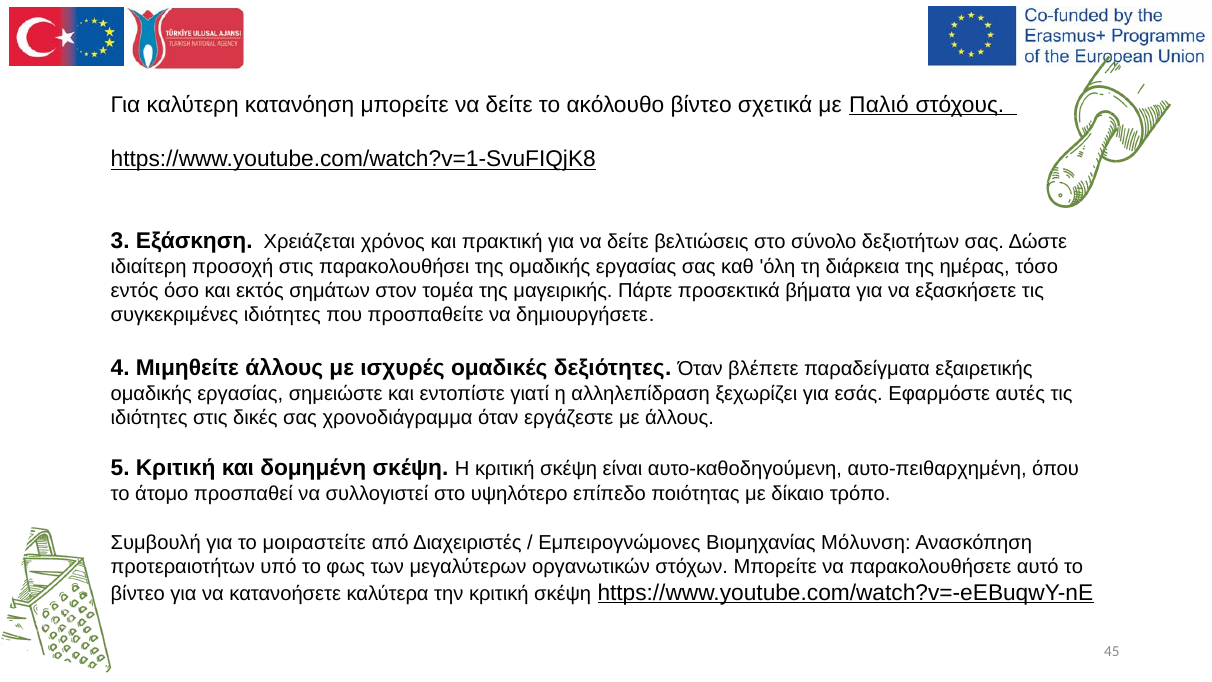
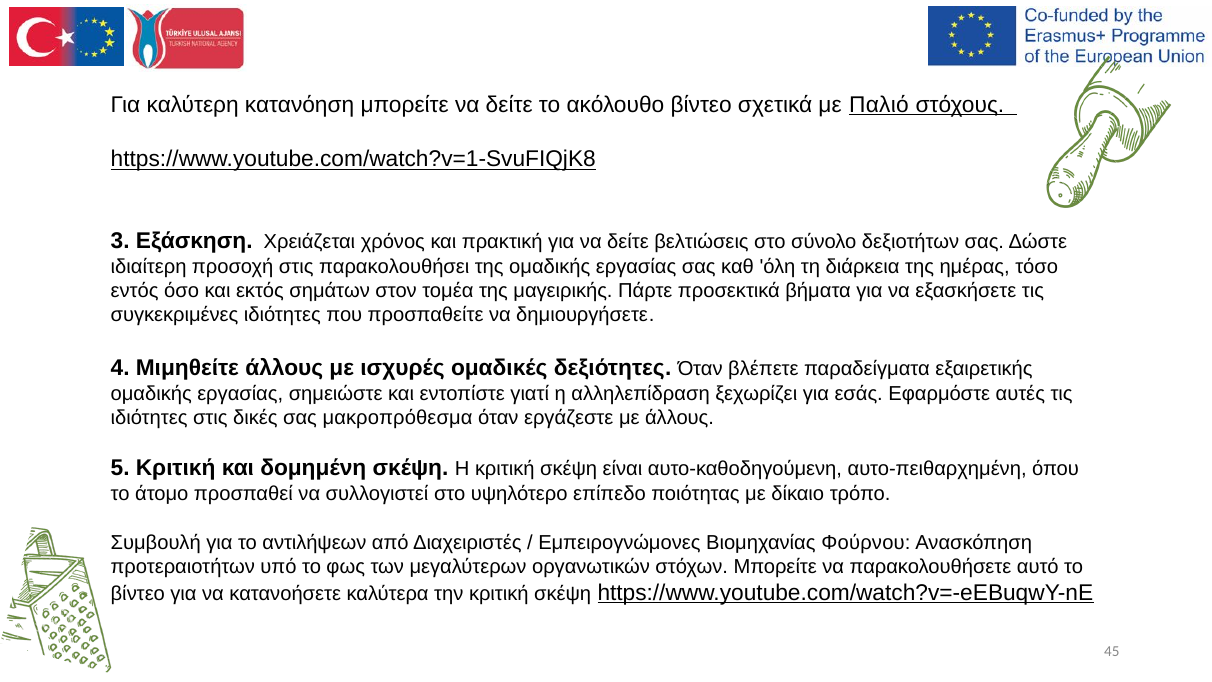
χρονοδιάγραμμα: χρονοδιάγραμμα -> μακροπρόθεσμα
μοιραστείτε: μοιραστείτε -> αντιλήψεων
Μόλυνση: Μόλυνση -> Φούρνου
